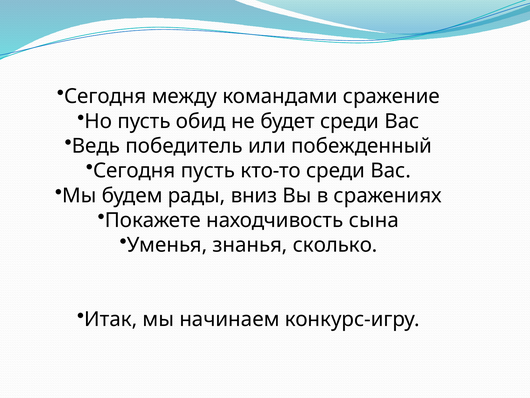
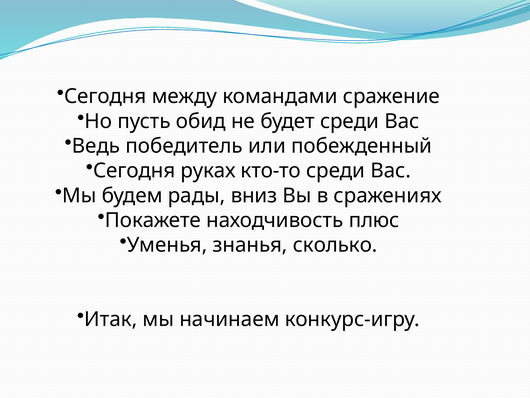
Сегодня пусть: пусть -> руках
сына: сына -> плюс
